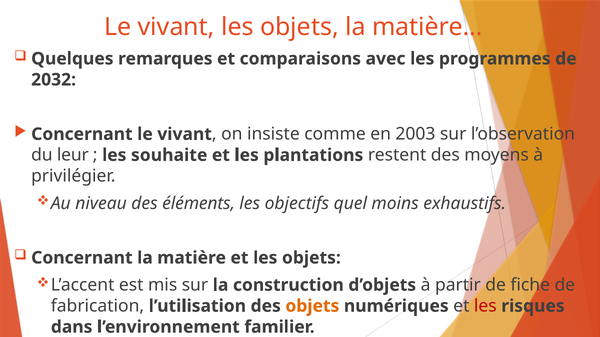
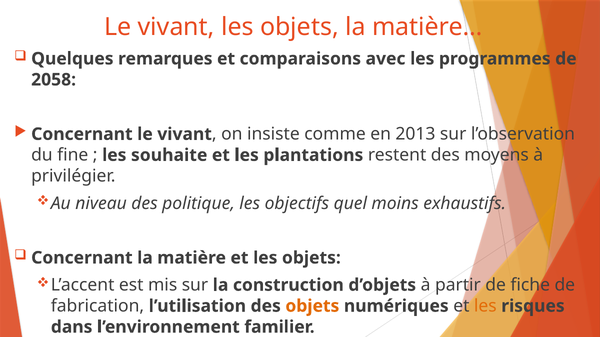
2032: 2032 -> 2058
2003: 2003 -> 2013
leur: leur -> fine
éléments: éléments -> politique
les at (485, 306) colour: red -> orange
